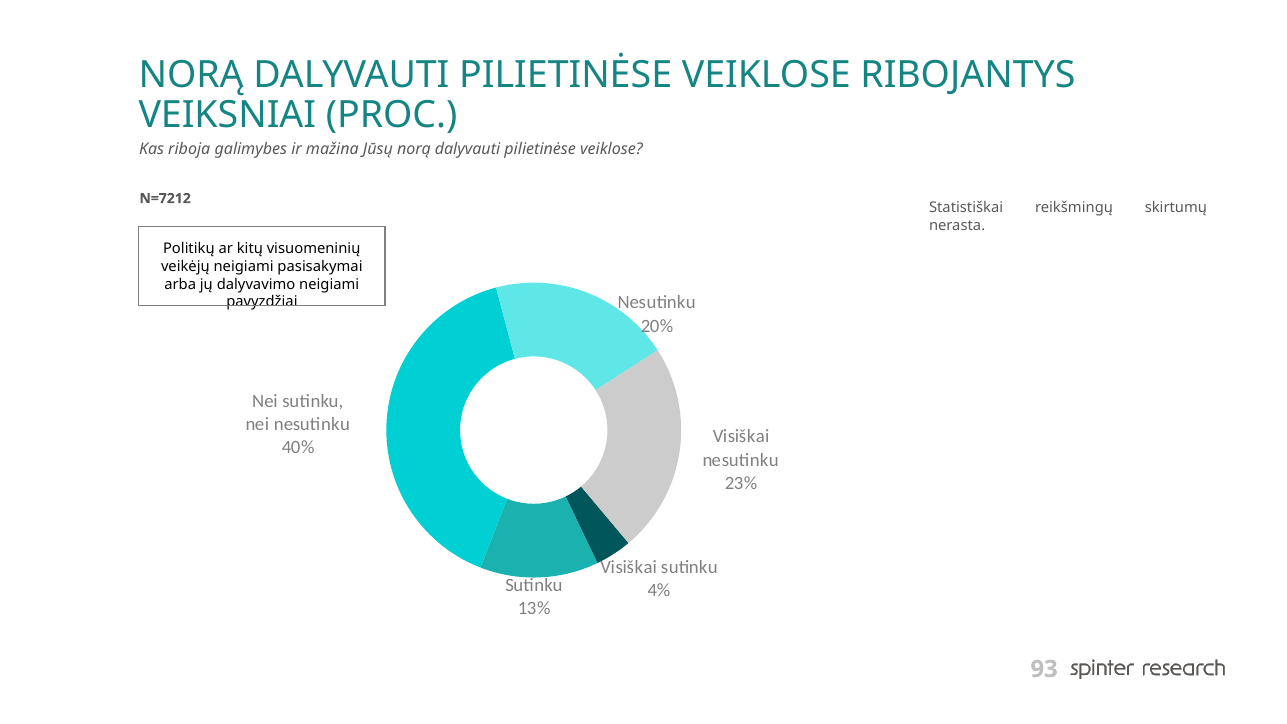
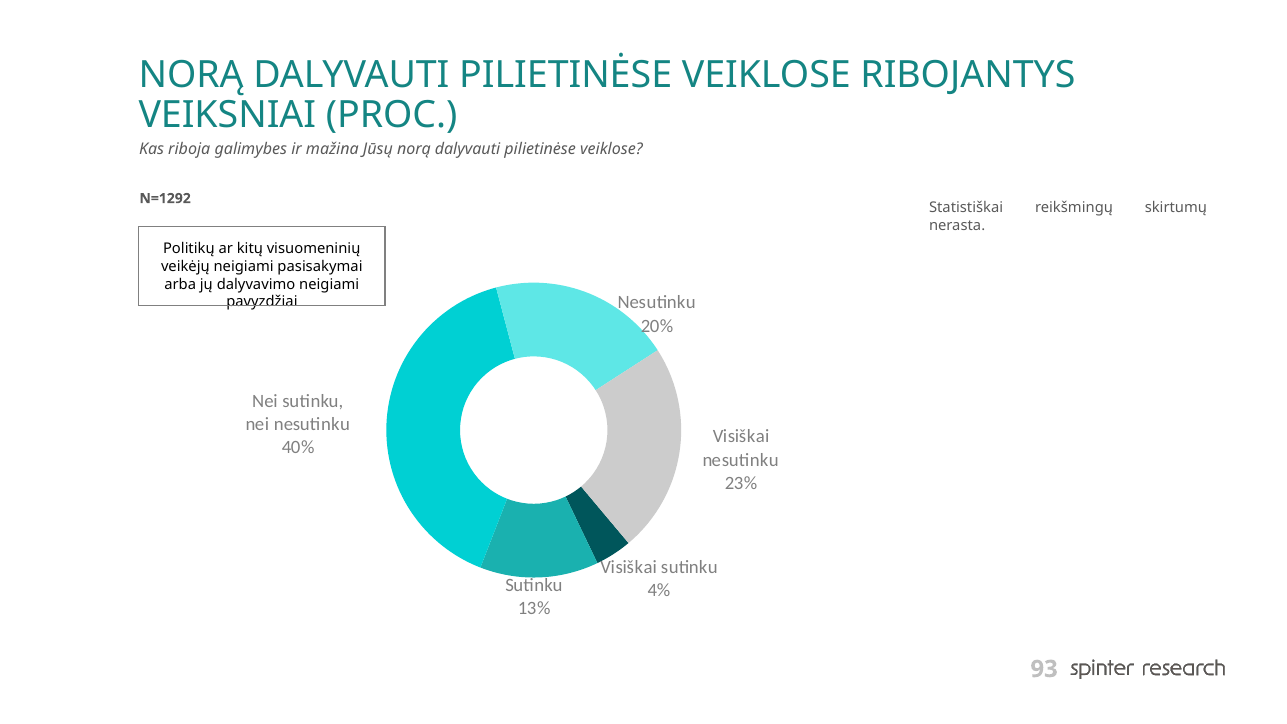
N=7212: N=7212 -> N=1292
